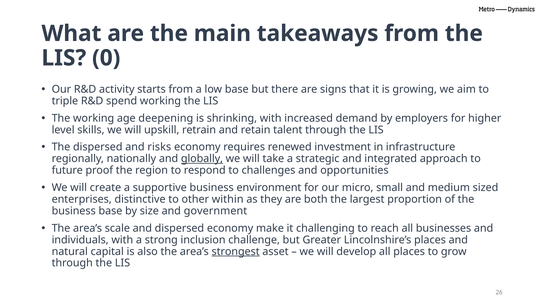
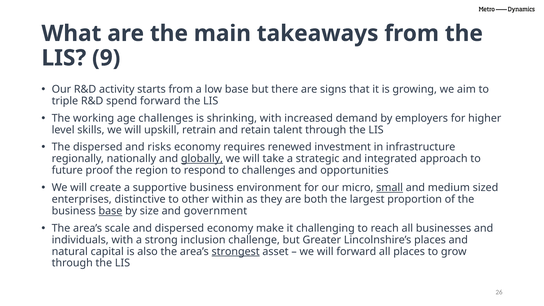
0: 0 -> 9
spend working: working -> forward
age deepening: deepening -> challenges
small underline: none -> present
base at (110, 211) underline: none -> present
will develop: develop -> forward
